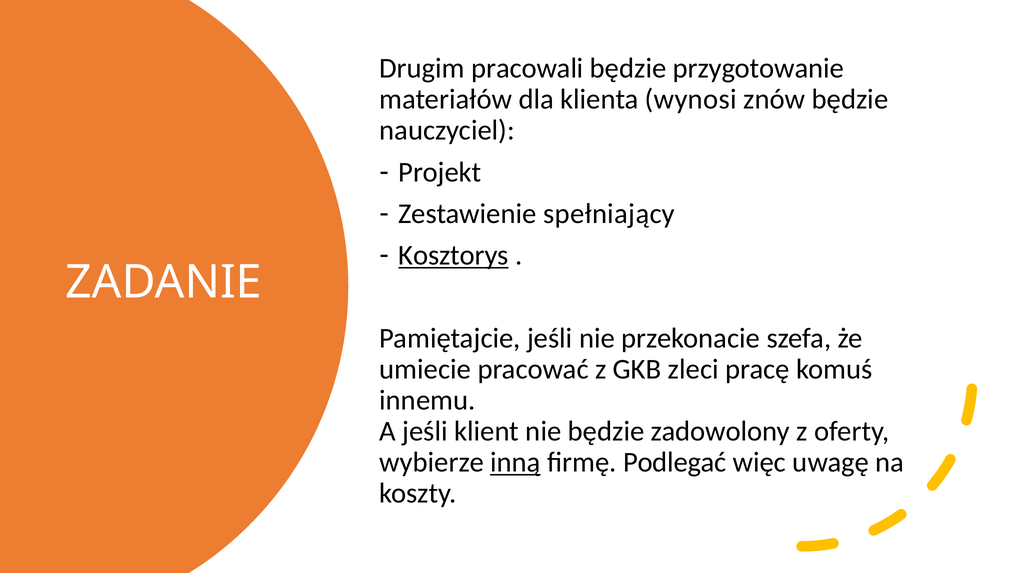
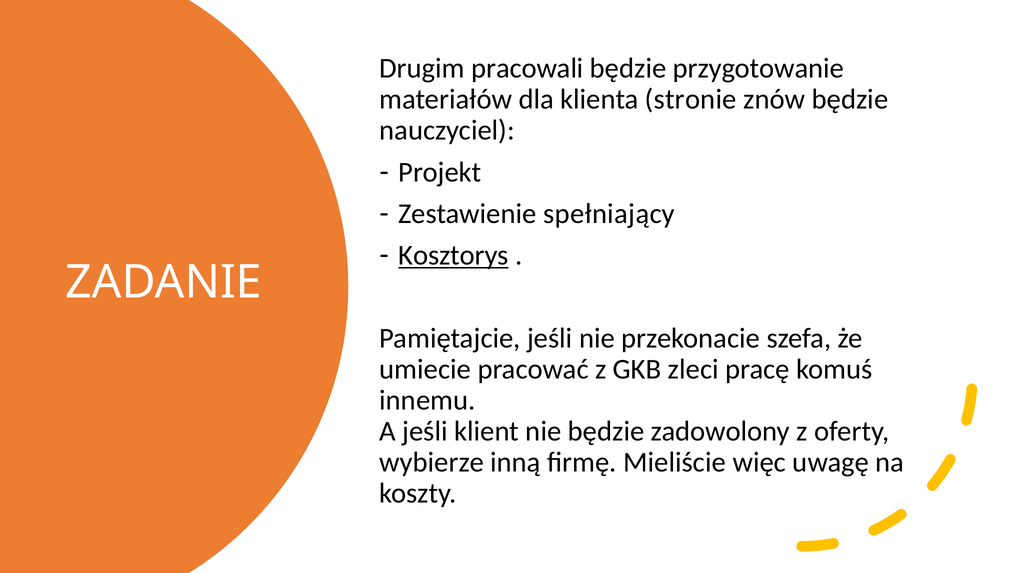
wynosi: wynosi -> stronie
inną underline: present -> none
Podlegać: Podlegać -> Mieliście
